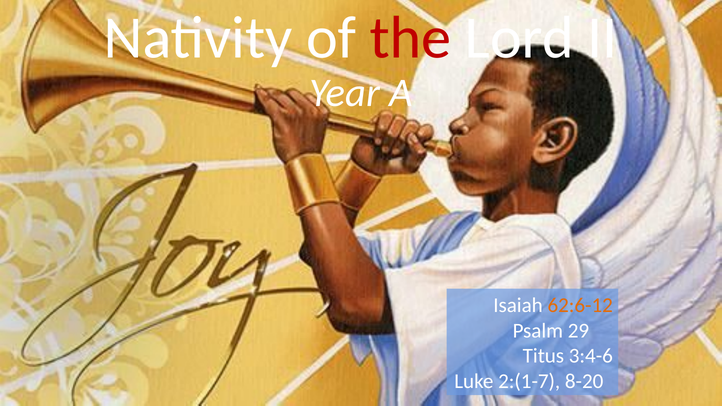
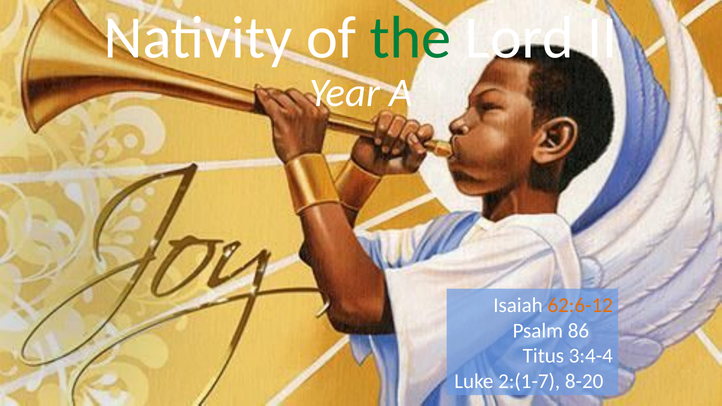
the colour: red -> green
29: 29 -> 86
3:4-6: 3:4-6 -> 3:4-4
